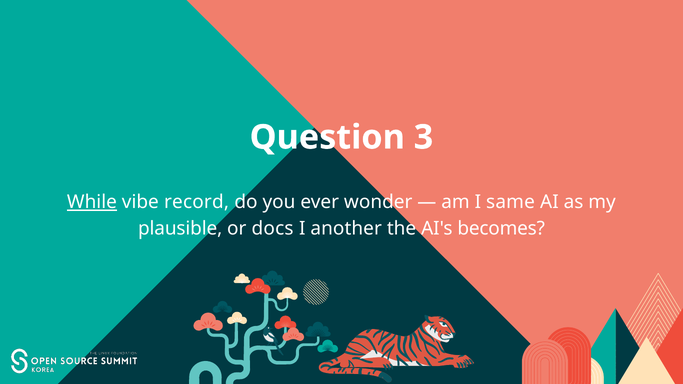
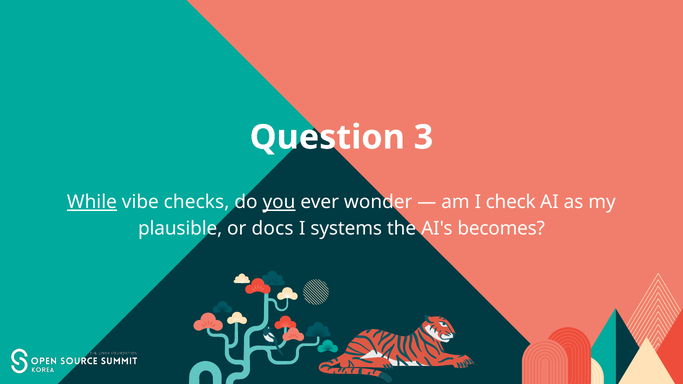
record: record -> checks
you underline: none -> present
same: same -> check
another: another -> systems
